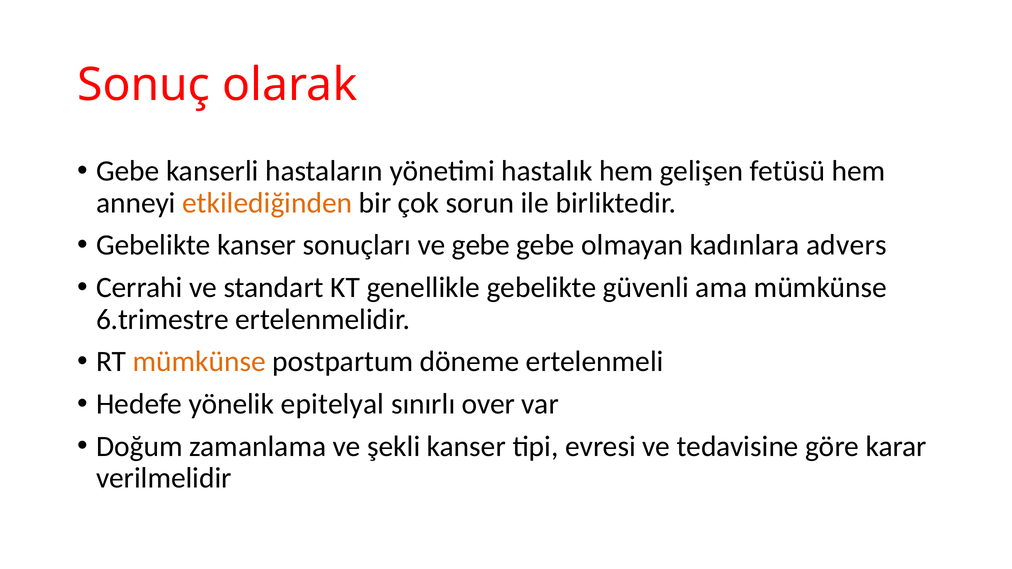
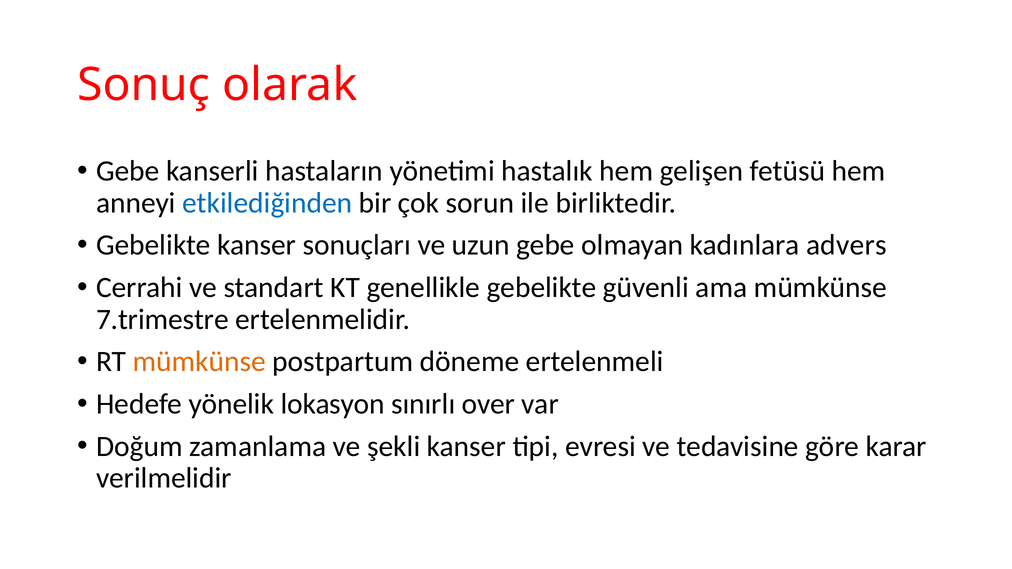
etkilediğinden colour: orange -> blue
ve gebe: gebe -> uzun
6.trimestre: 6.trimestre -> 7.trimestre
epitelyal: epitelyal -> lokasyon
